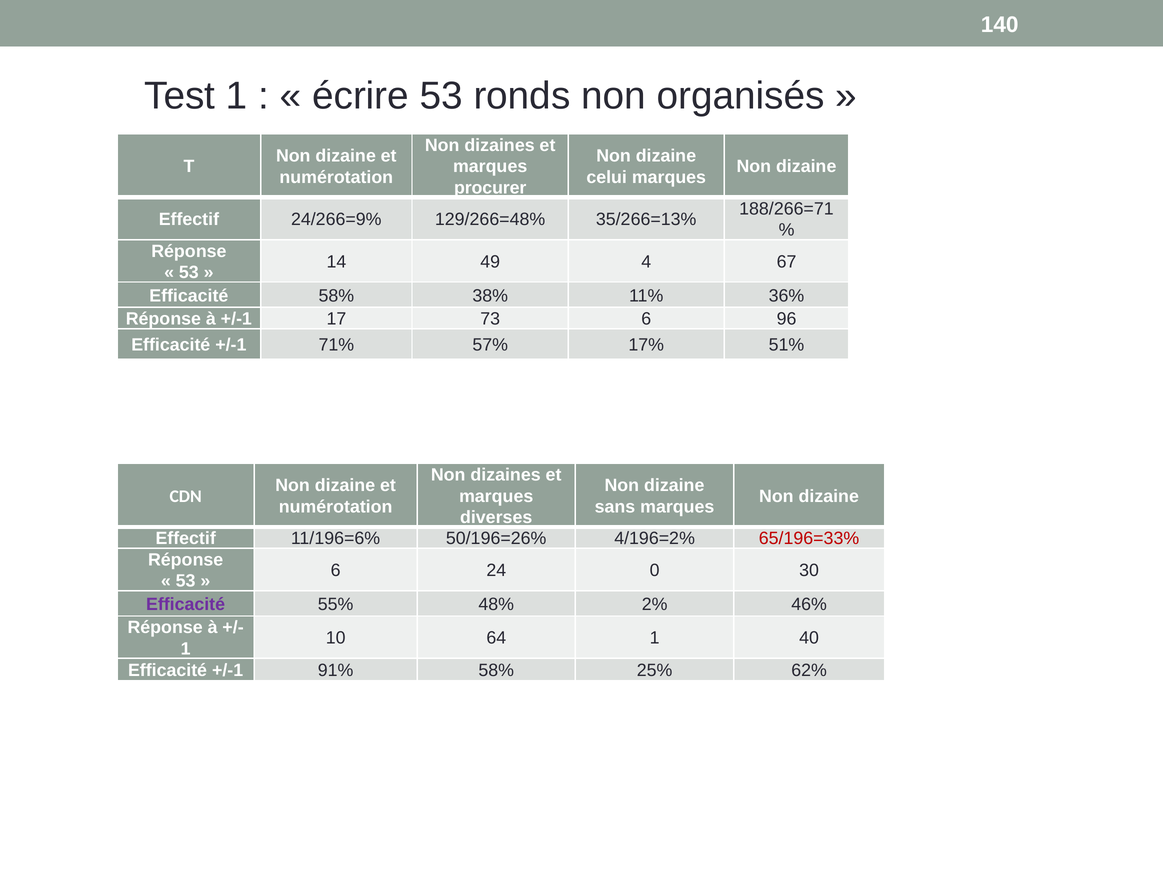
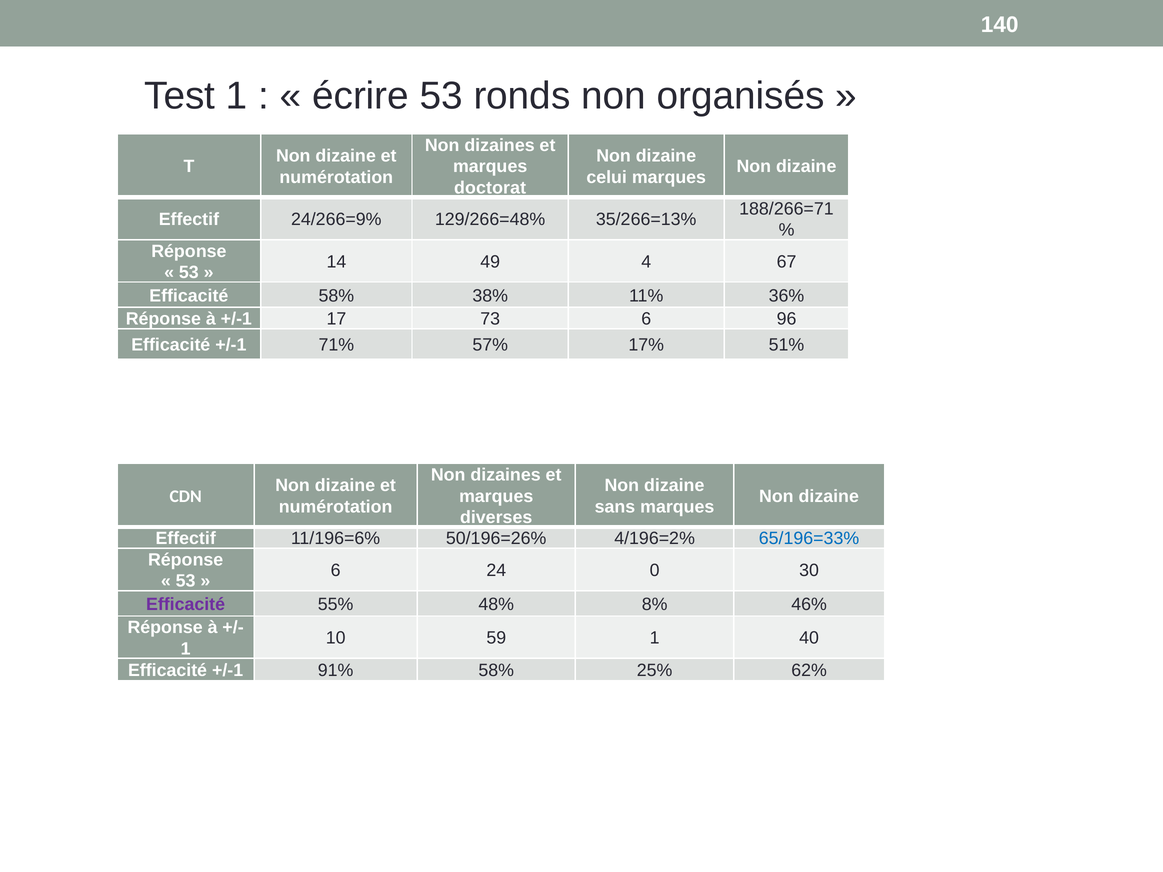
procurer: procurer -> doctorat
65/196=33% colour: red -> blue
2%: 2% -> 8%
64: 64 -> 59
